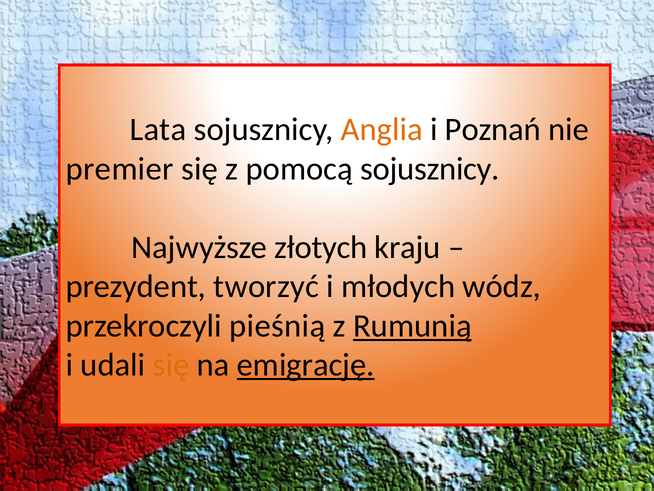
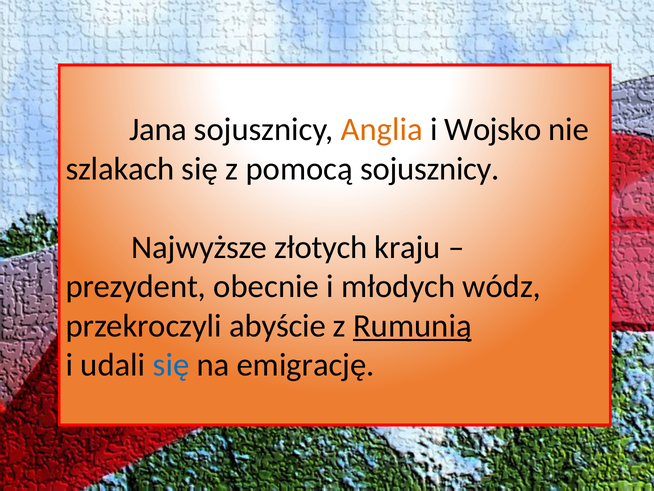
Lata: Lata -> Jana
Poznań: Poznań -> Wojsko
premier: premier -> szlakach
tworzyć: tworzyć -> obecnie
pieśnią: pieśnią -> abyście
się at (171, 365) colour: orange -> blue
emigrację underline: present -> none
